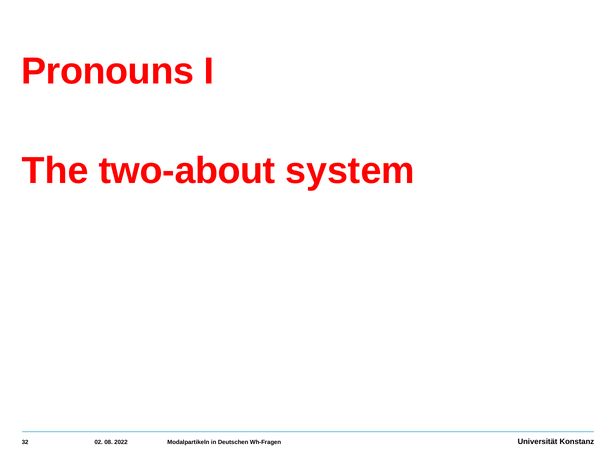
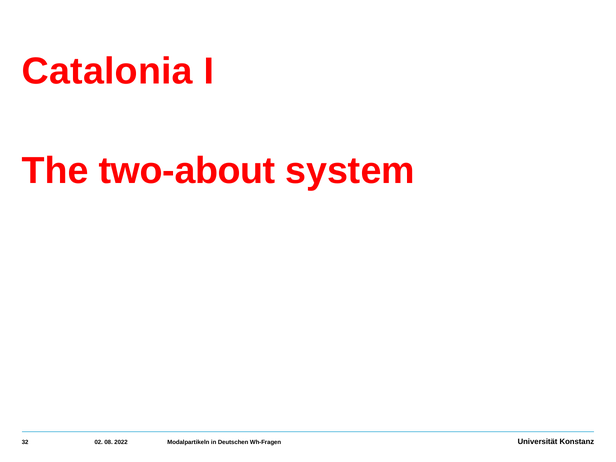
Pronouns: Pronouns -> Catalonia
